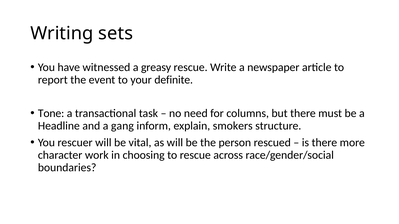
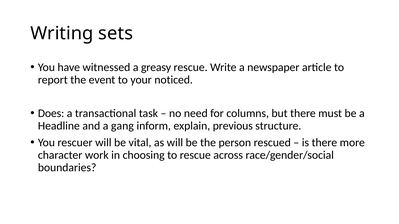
definite: definite -> noticed
Tone: Tone -> Does
smokers: smokers -> previous
